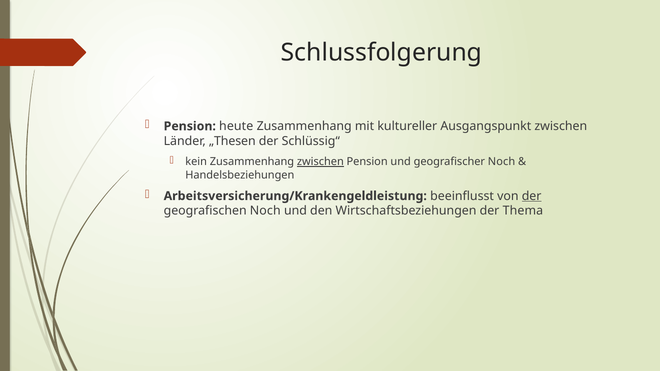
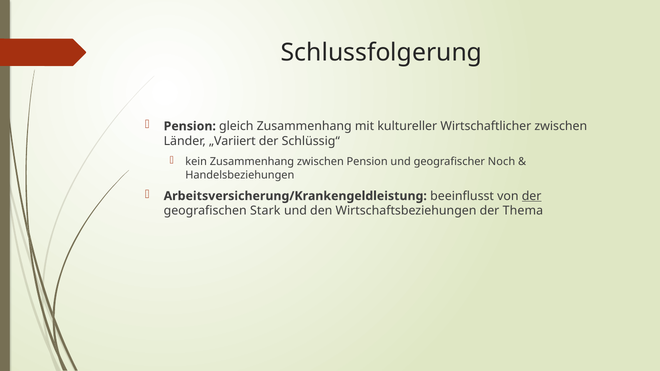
heute: heute -> gleich
Ausgangspunkt: Ausgangspunkt -> Wirtschaftlicher
„Thesen: „Thesen -> „Variiert
zwischen at (320, 162) underline: present -> none
geografischen Noch: Noch -> Stark
